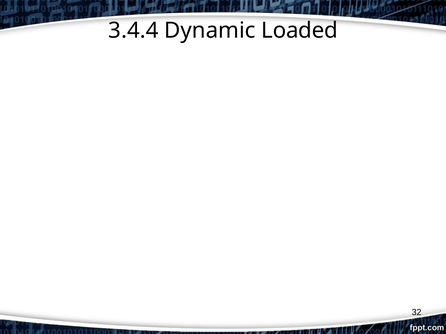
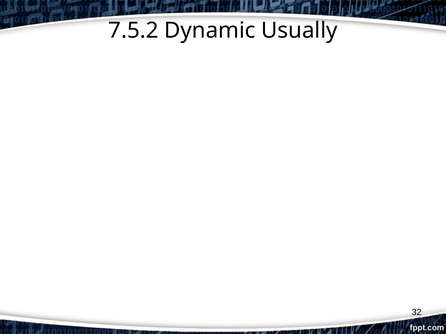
3.4.4: 3.4.4 -> 7.5.2
Dynamic Loaded: Loaded -> Usually
